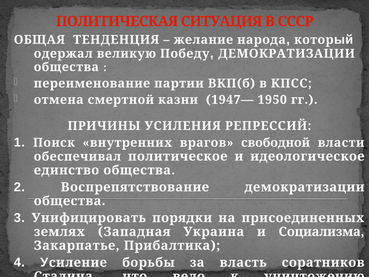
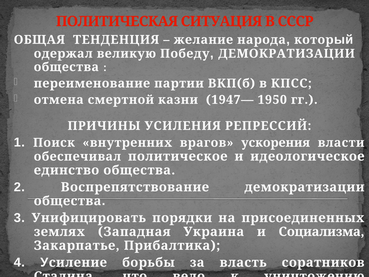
свободной: свободной -> ускорения
